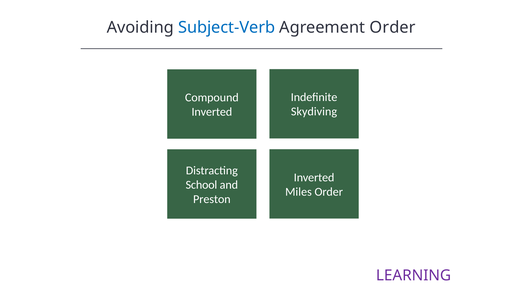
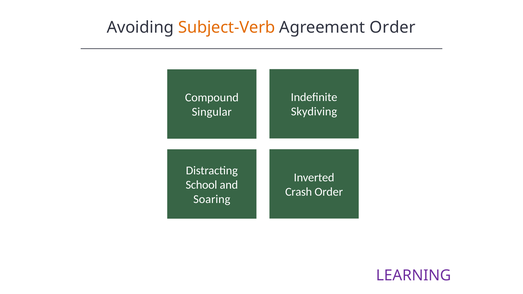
Subject-Verb colour: blue -> orange
Inverted at (212, 112): Inverted -> Singular
Miles: Miles -> Crash
Preston: Preston -> Soaring
